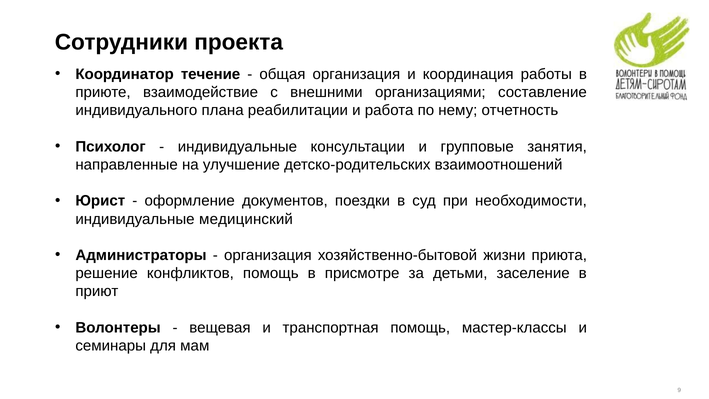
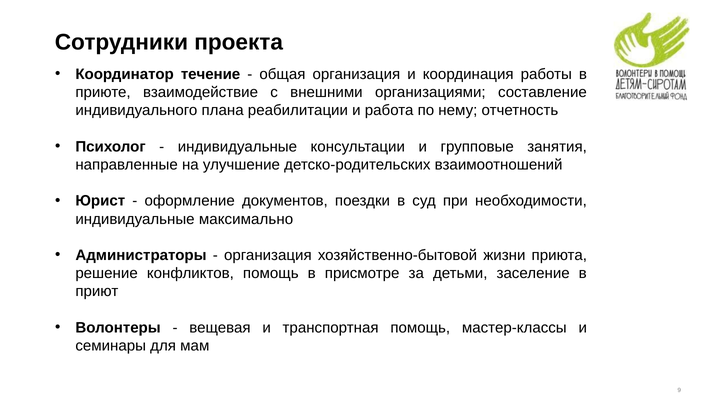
медицинский: медицинский -> максимально
